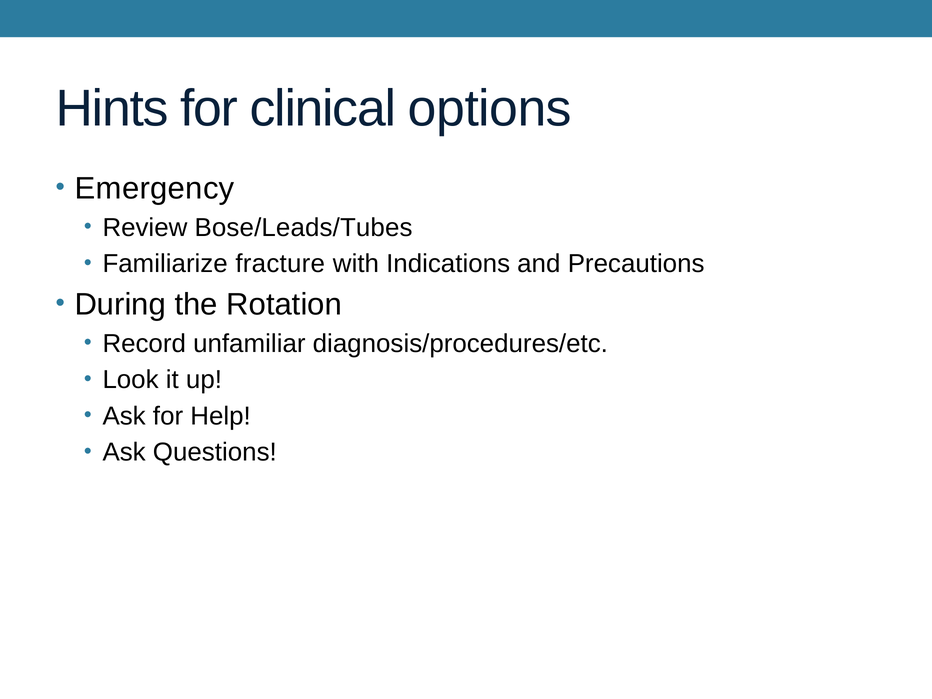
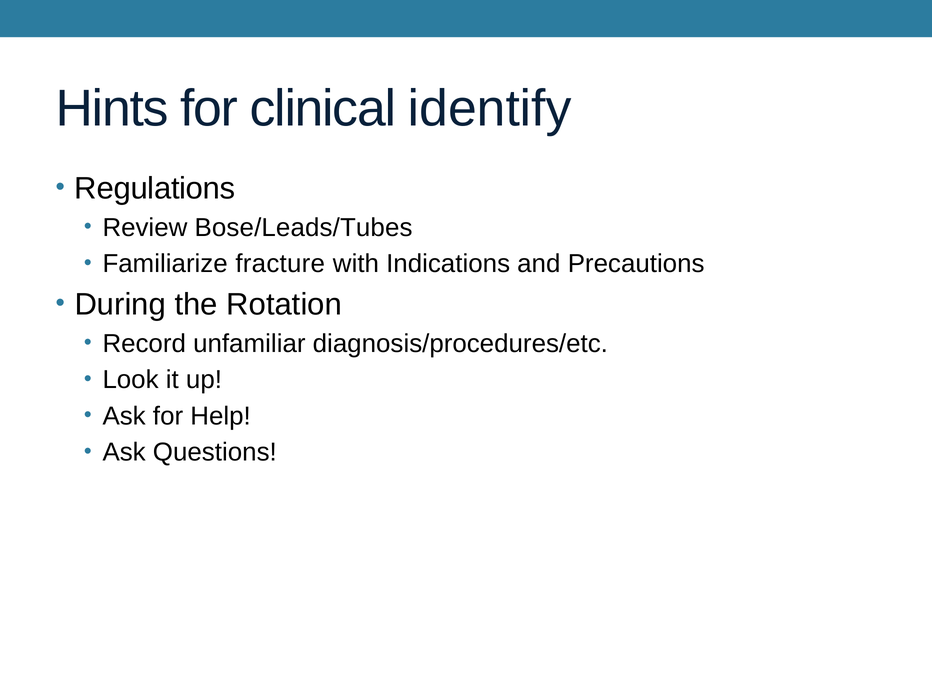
options: options -> identify
Emergency: Emergency -> Regulations
